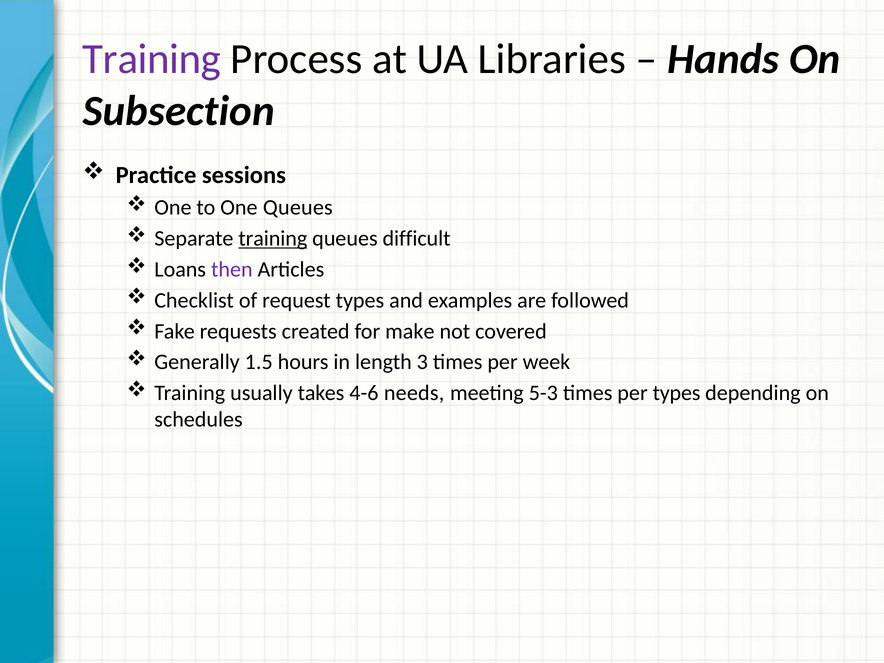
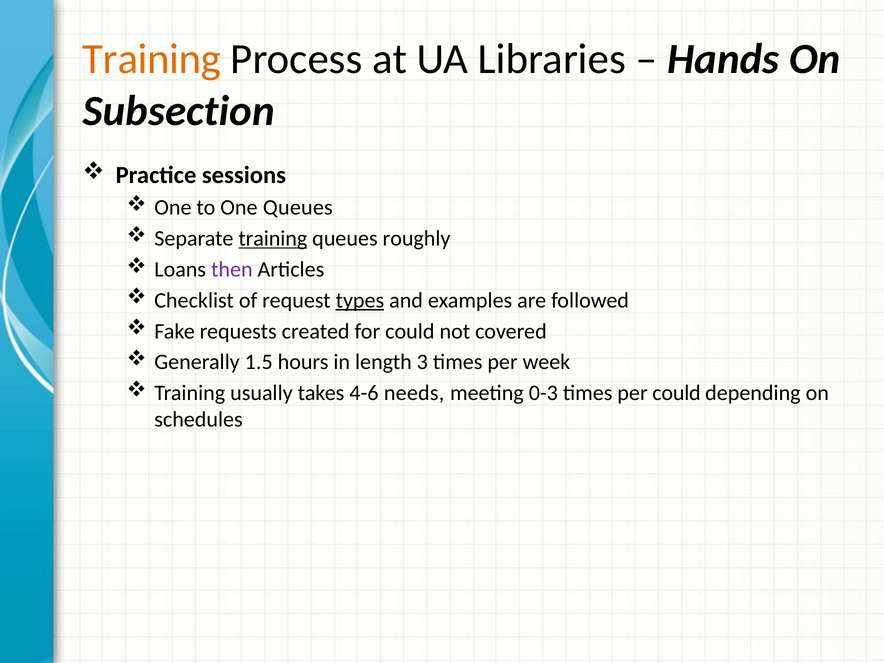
Training at (152, 59) colour: purple -> orange
difficult: difficult -> roughly
types at (360, 300) underline: none -> present
for make: make -> could
5-3: 5-3 -> 0-3
per types: types -> could
